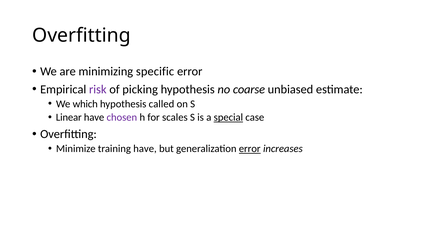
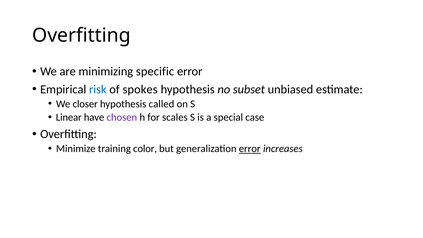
risk colour: purple -> blue
picking: picking -> spokes
coarse: coarse -> subset
which: which -> closer
special underline: present -> none
training have: have -> color
